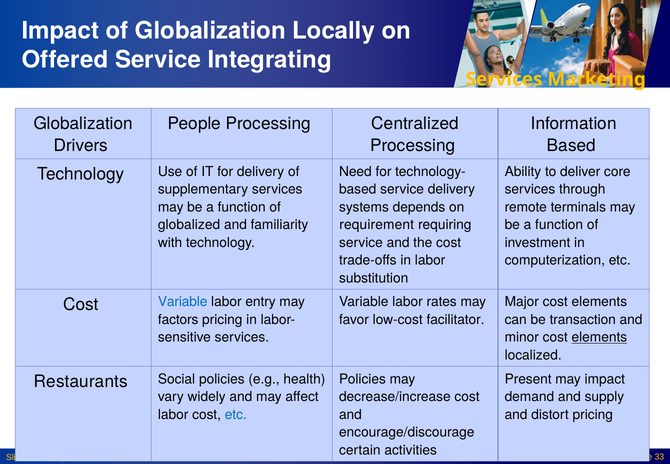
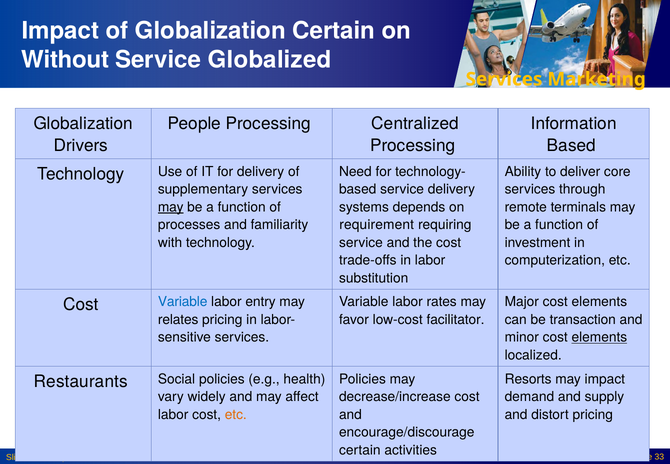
Globalization Locally: Locally -> Certain
Offered: Offered -> Without
Integrating: Integrating -> Globalized
may at (171, 207) underline: none -> present
globalized: globalized -> processes
factors: factors -> relates
Present: Present -> Resorts
etc at (236, 415) colour: blue -> orange
